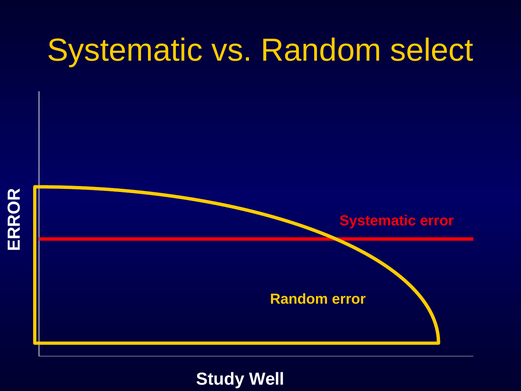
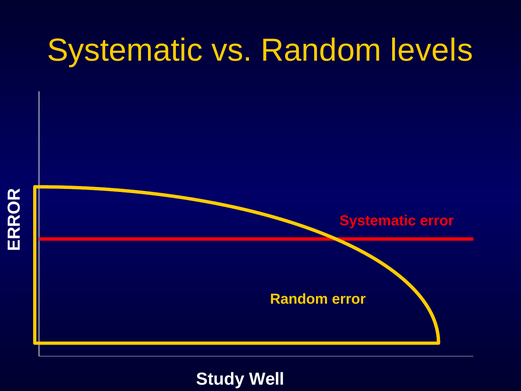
select: select -> levels
